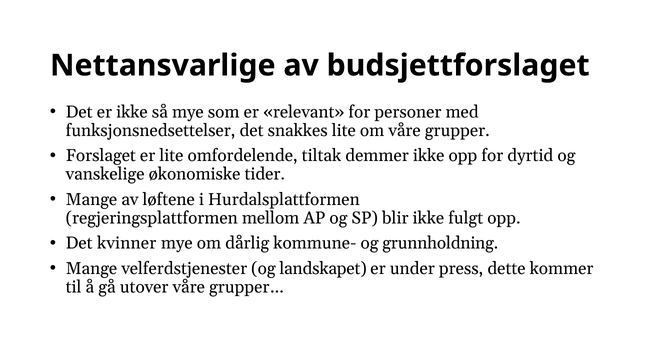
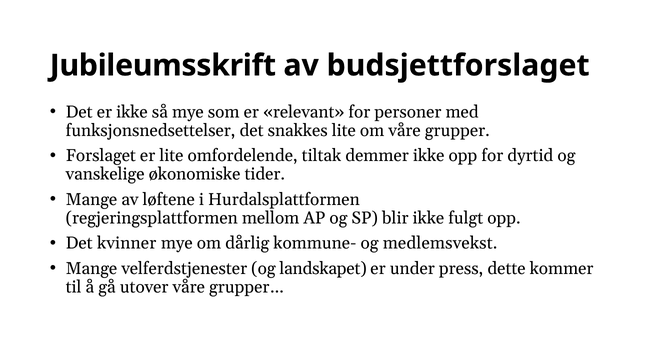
Nettansvarlige: Nettansvarlige -> Jubileumsskrift
grunnholdning: grunnholdning -> medlemsvekst
